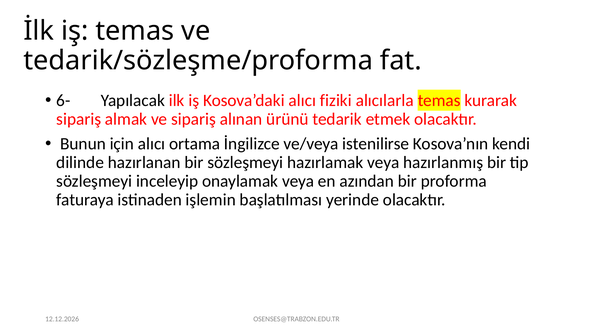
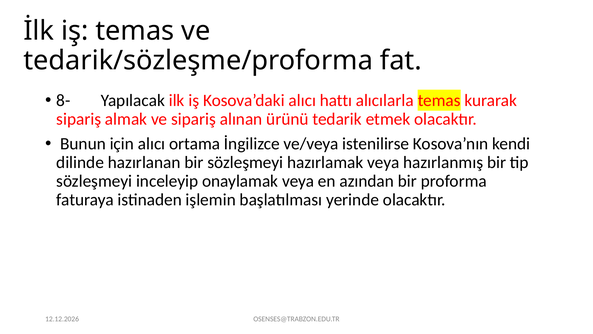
6-: 6- -> 8-
fiziki: fiziki -> hattı
